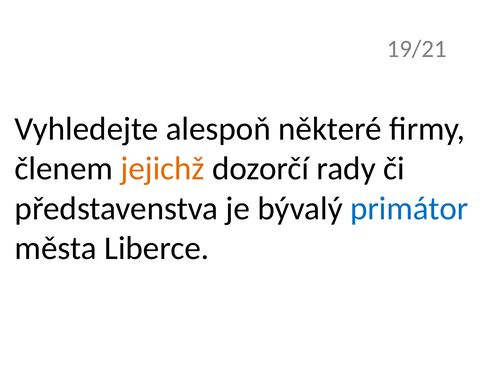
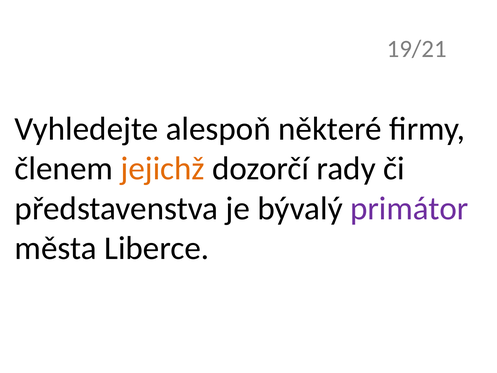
primátor colour: blue -> purple
